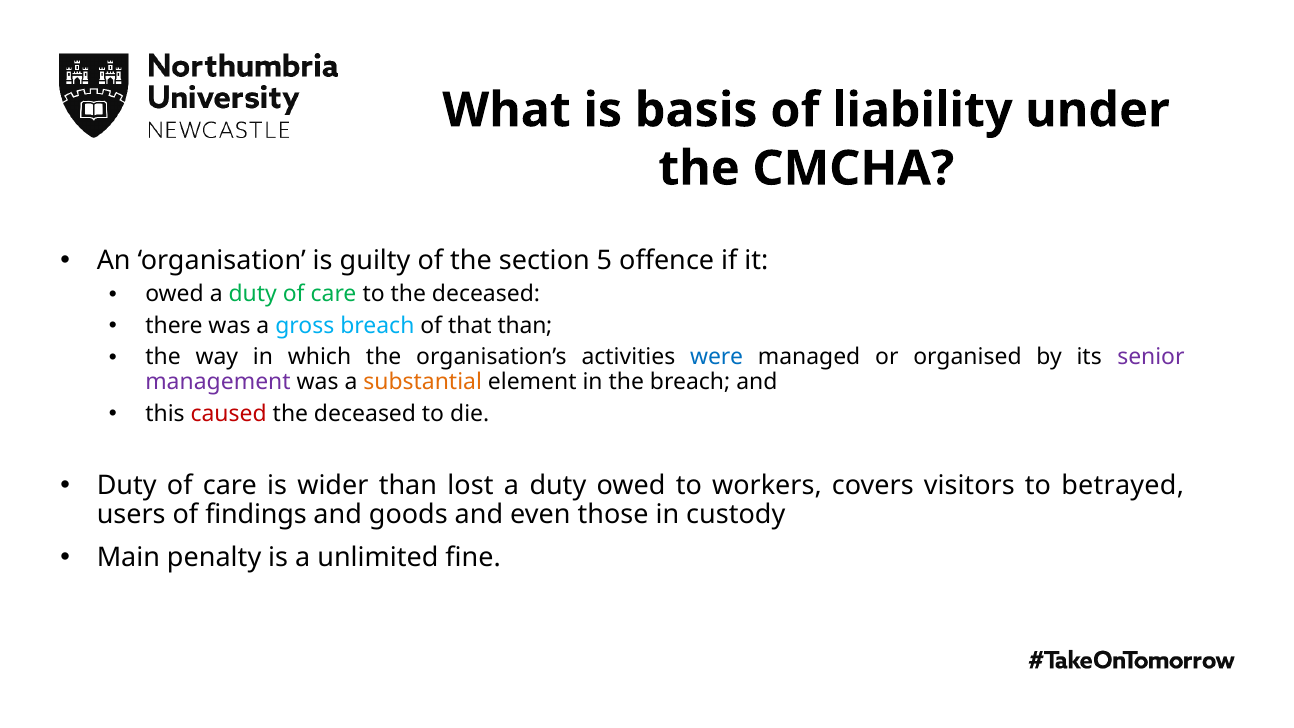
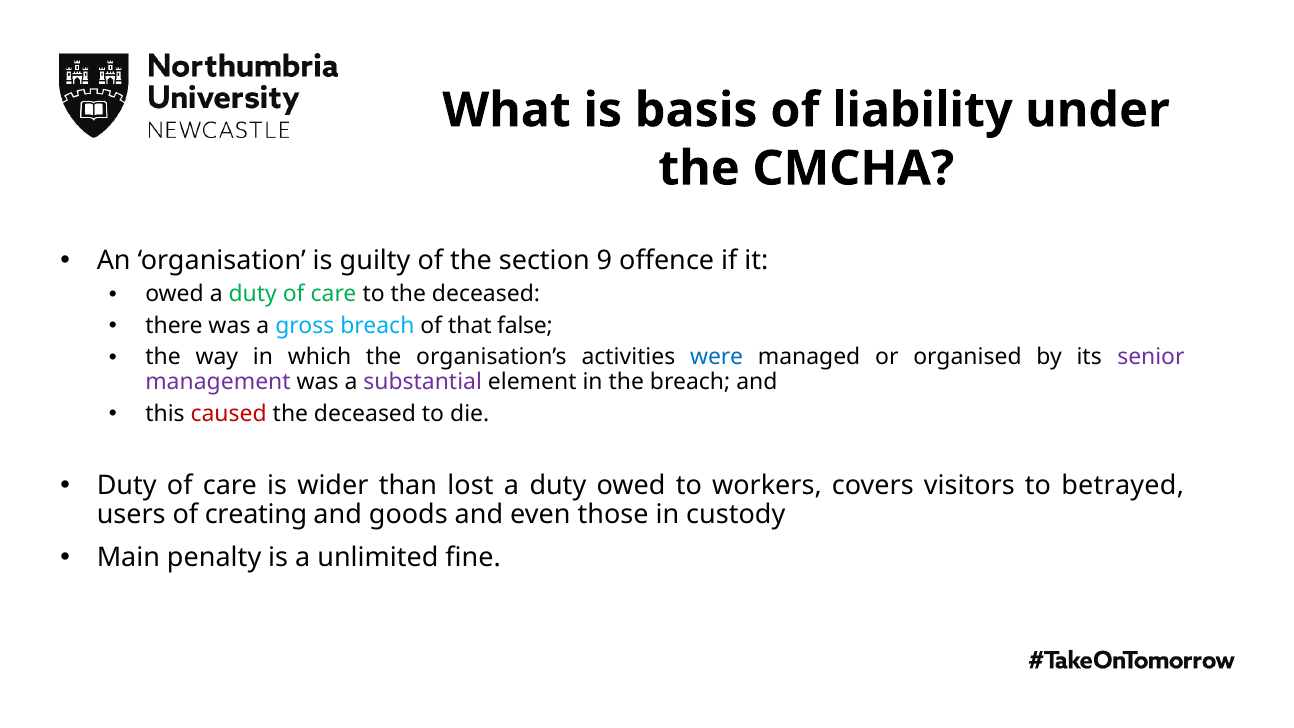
5: 5 -> 9
that than: than -> false
substantial colour: orange -> purple
findings: findings -> creating
